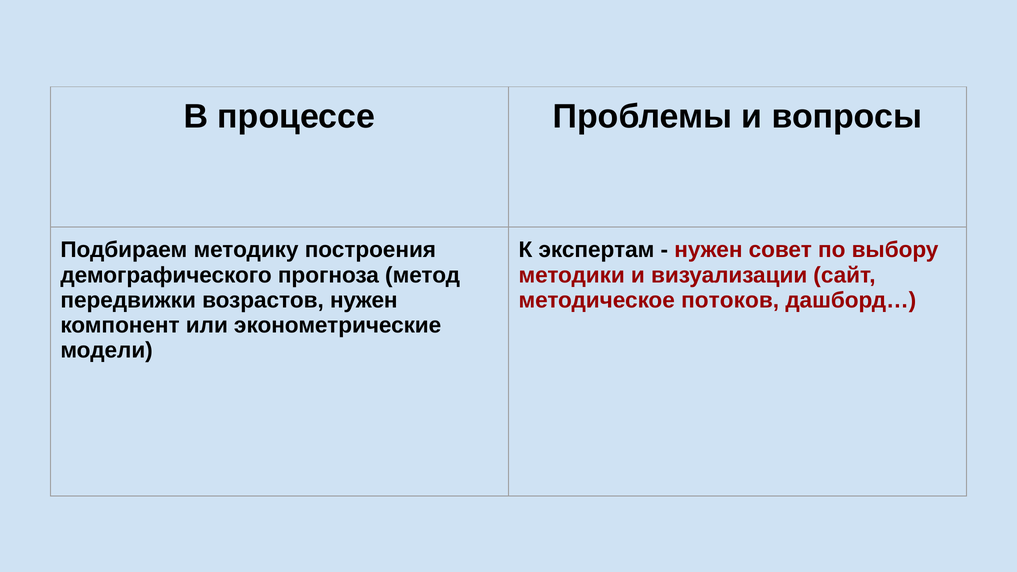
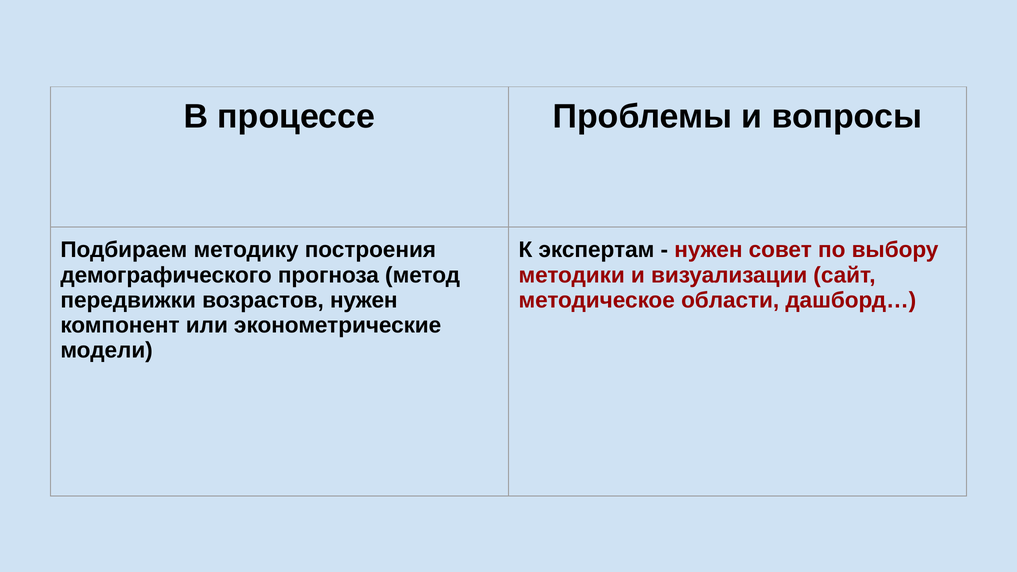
потоков: потоков -> области
